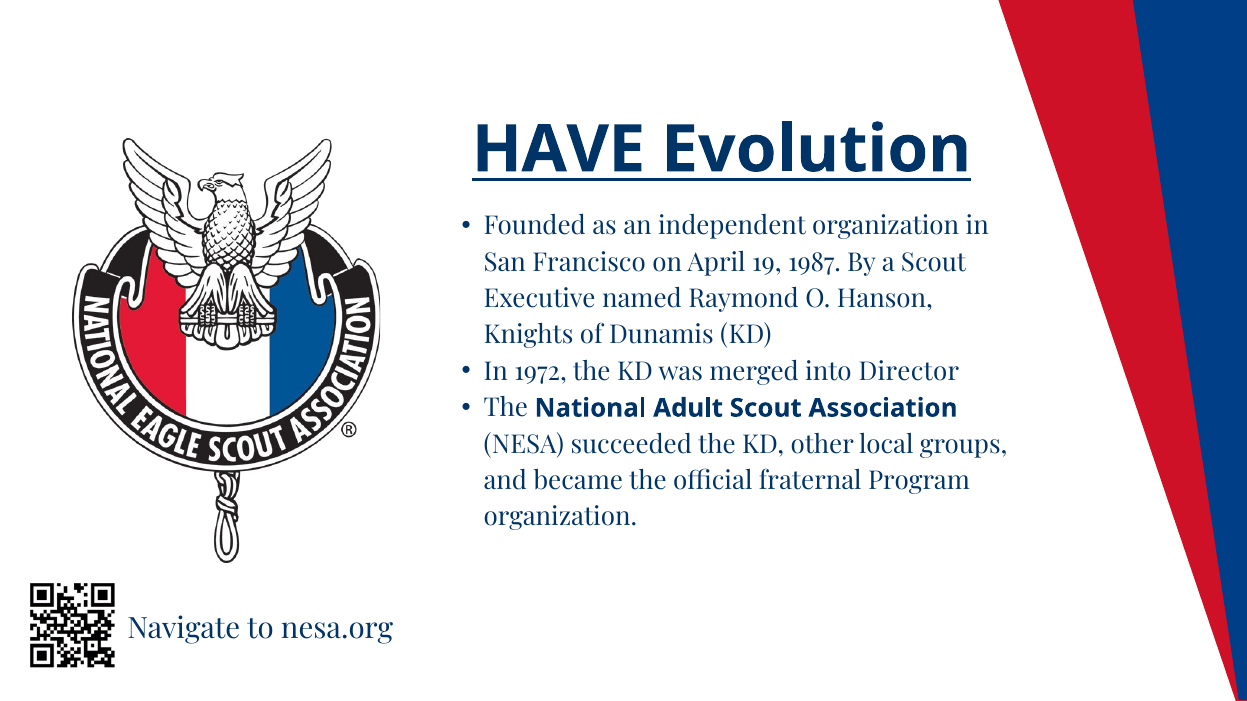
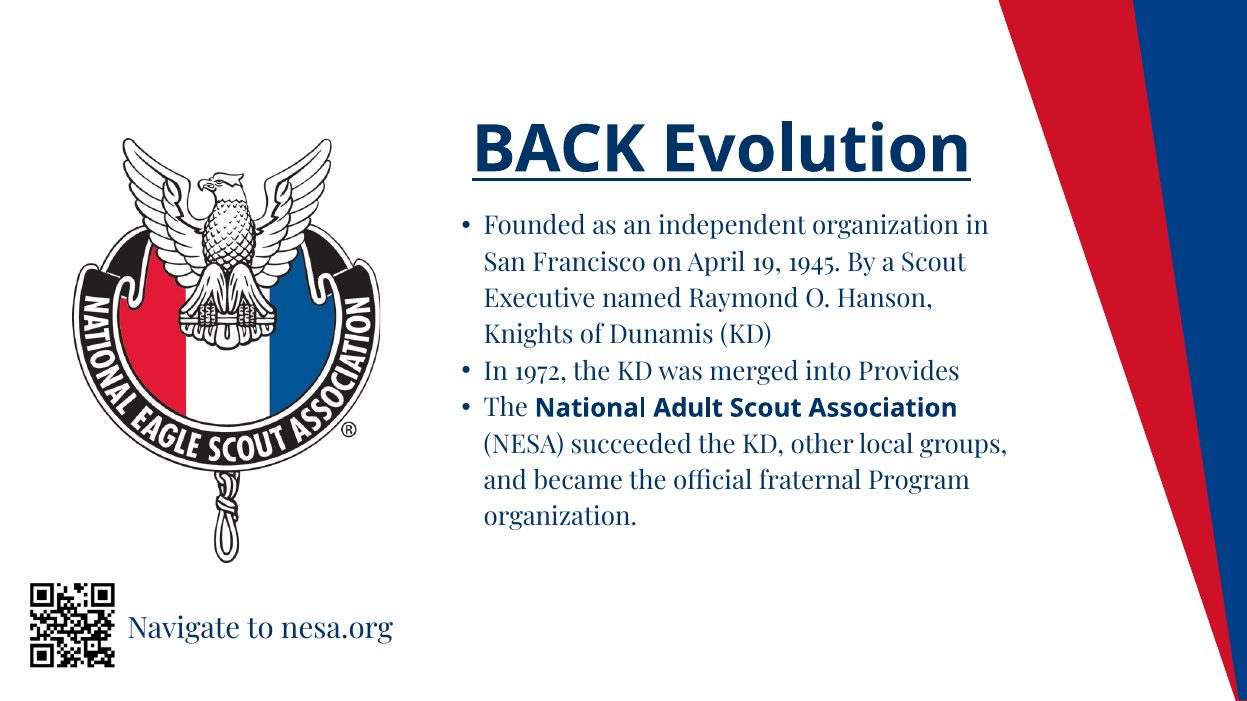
HAVE: HAVE -> BACK
1987: 1987 -> 1945
Director: Director -> Provides
